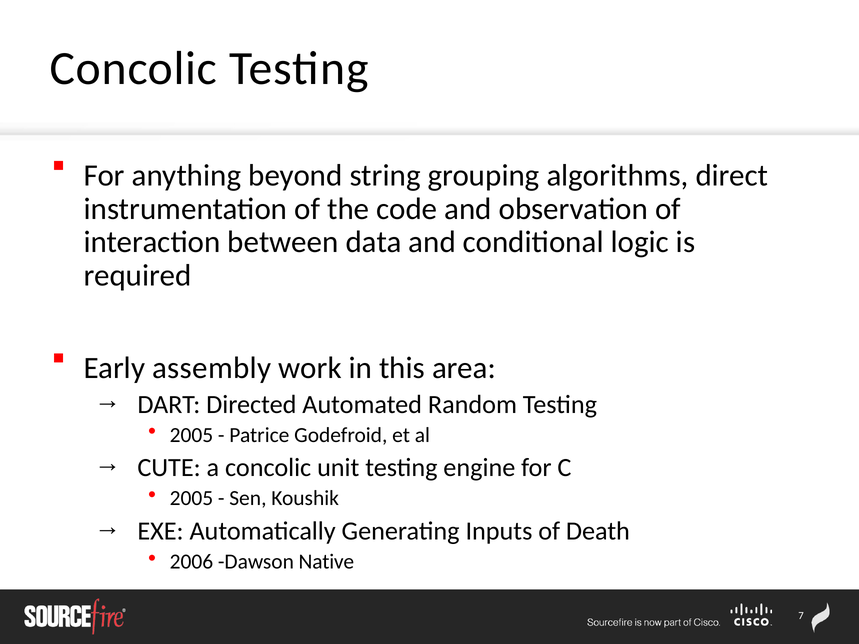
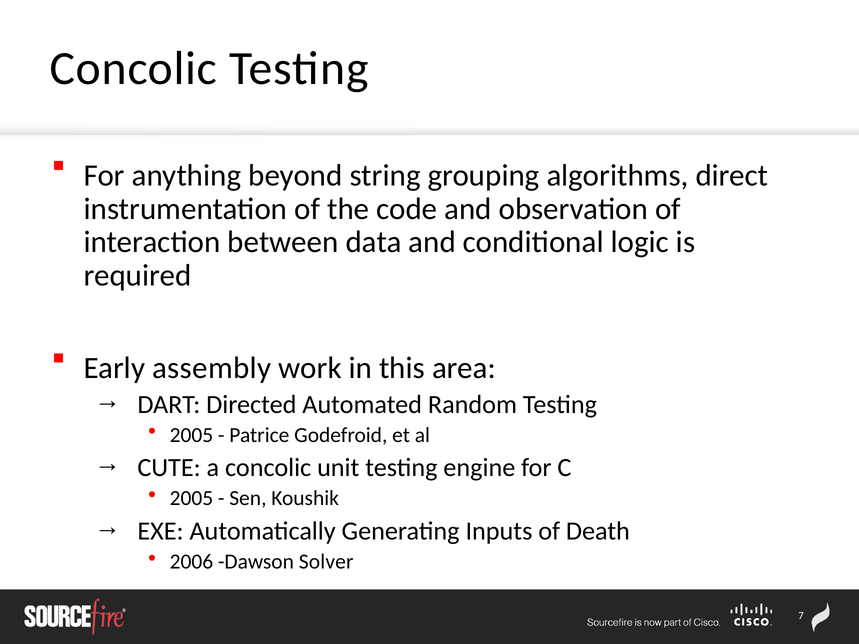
Native: Native -> Solver
